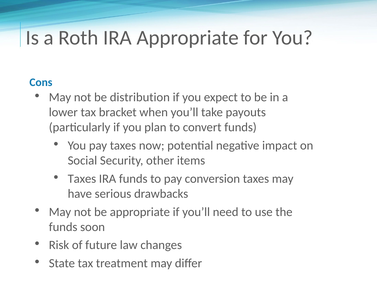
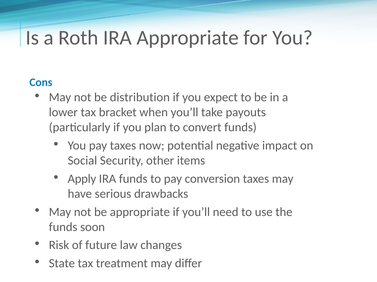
Taxes at (82, 179): Taxes -> Apply
